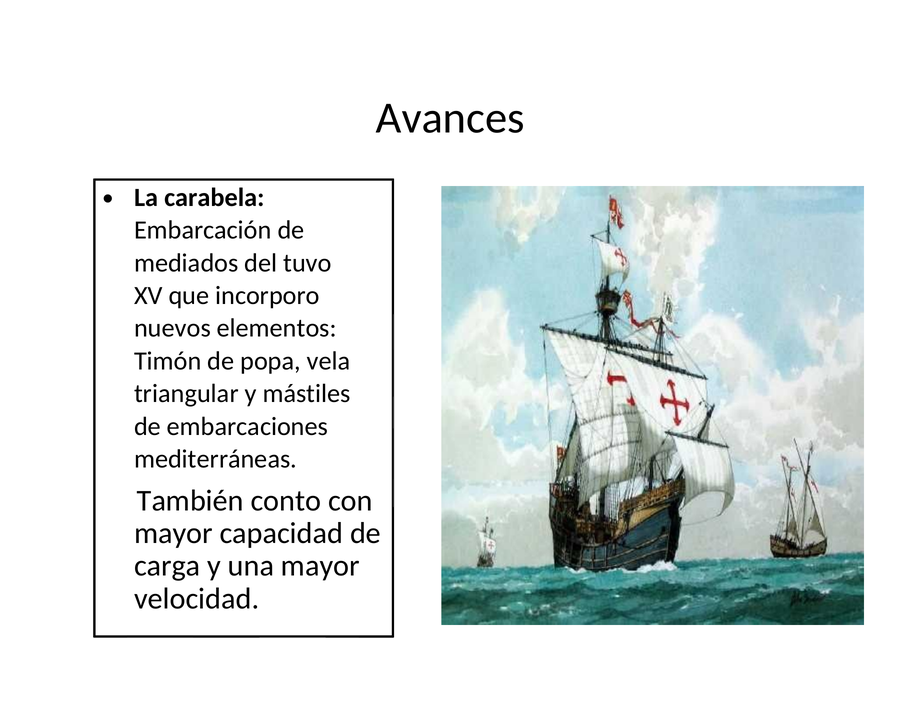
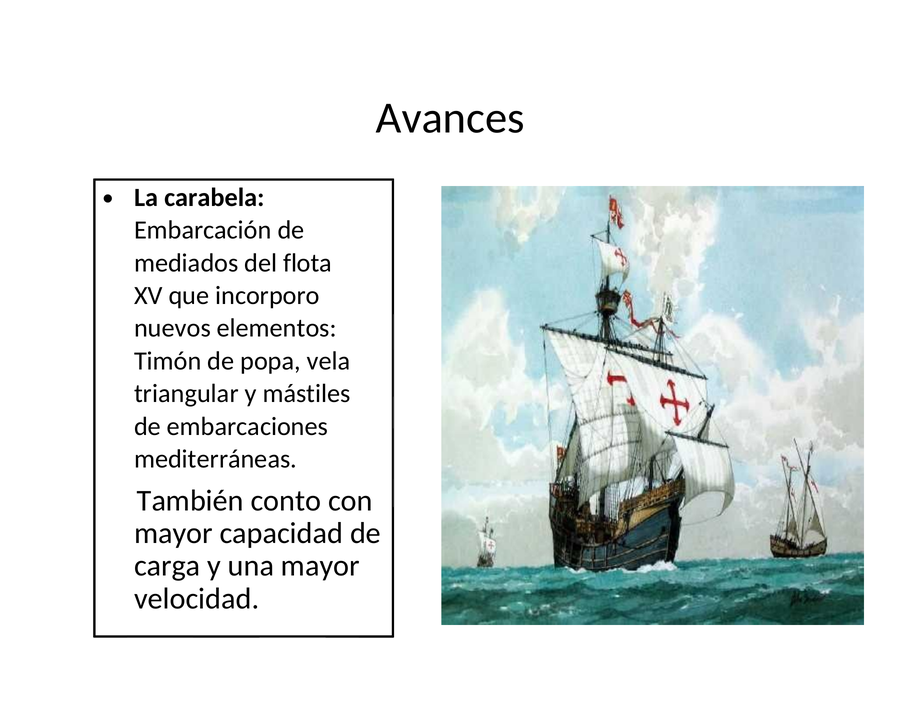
tuvo: tuvo -> flota
